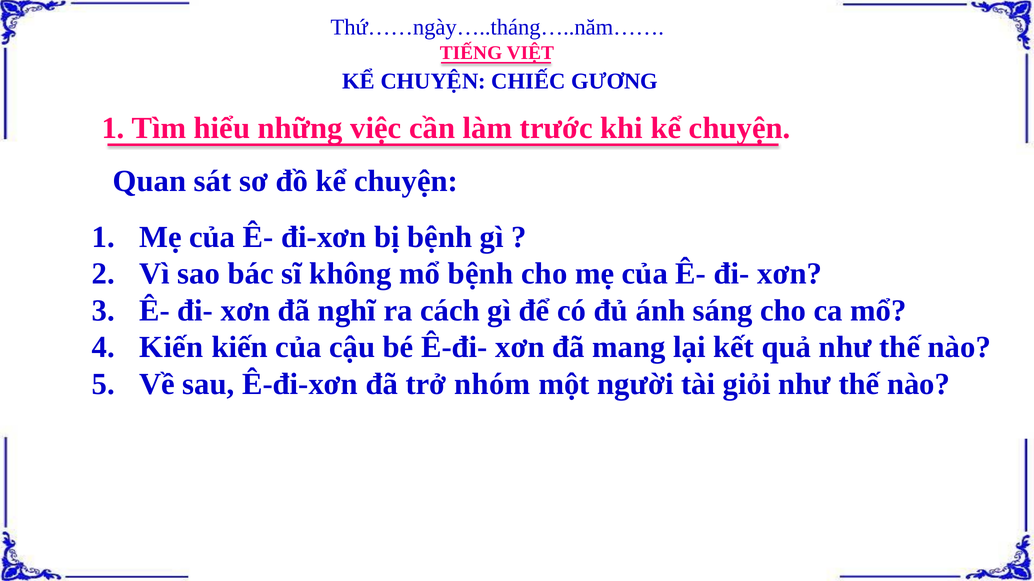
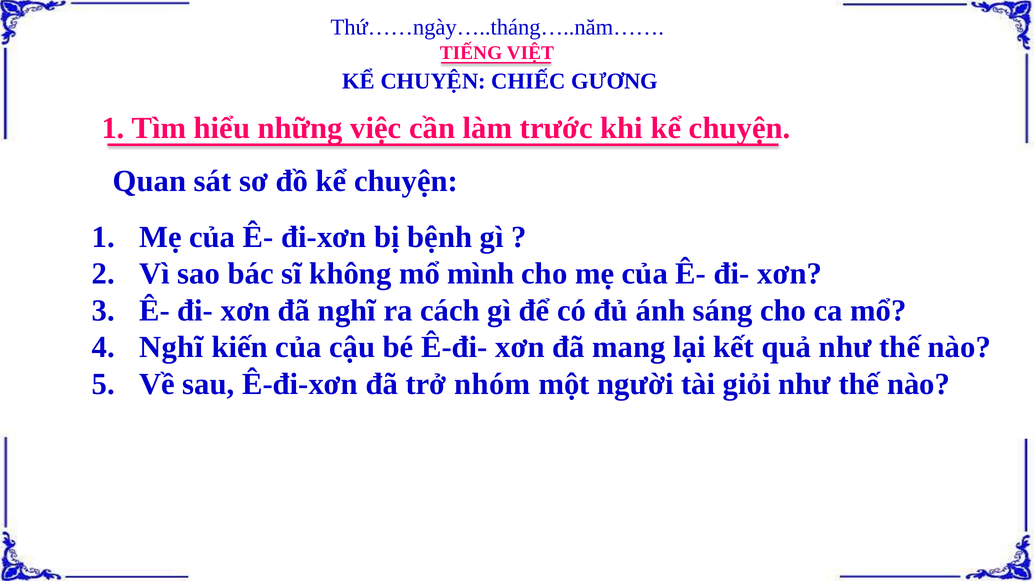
mổ bệnh: bệnh -> mình
Kiến at (171, 347): Kiến -> Nghĩ
